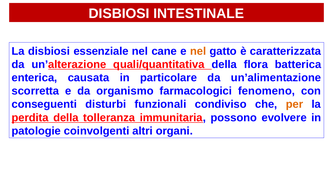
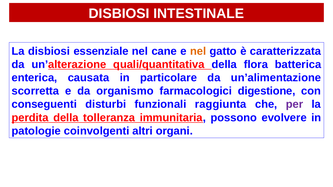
fenomeno: fenomeno -> digestione
condiviso: condiviso -> raggiunta
per colour: orange -> purple
